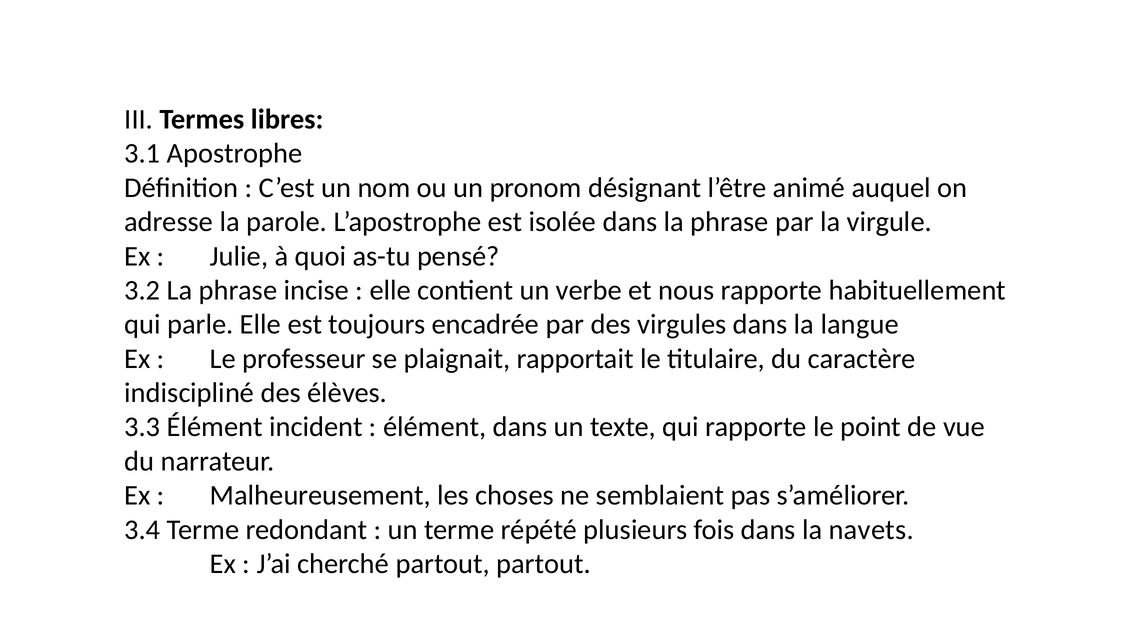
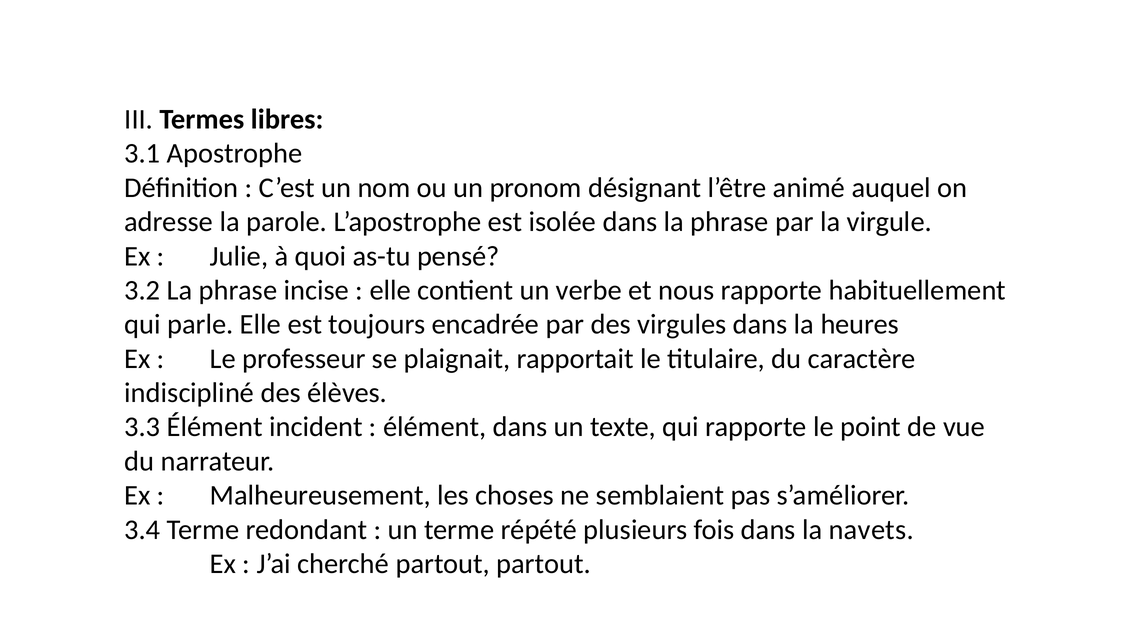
langue: langue -> heures
